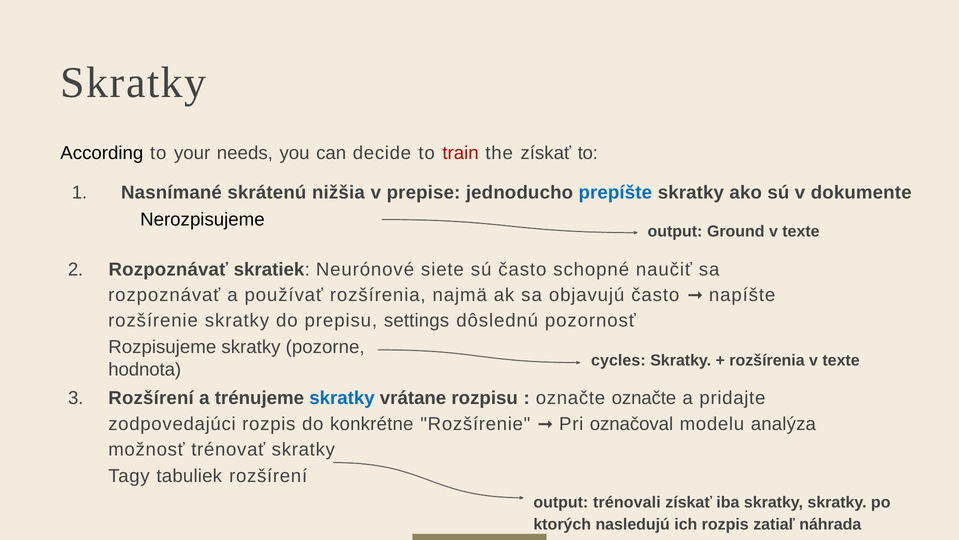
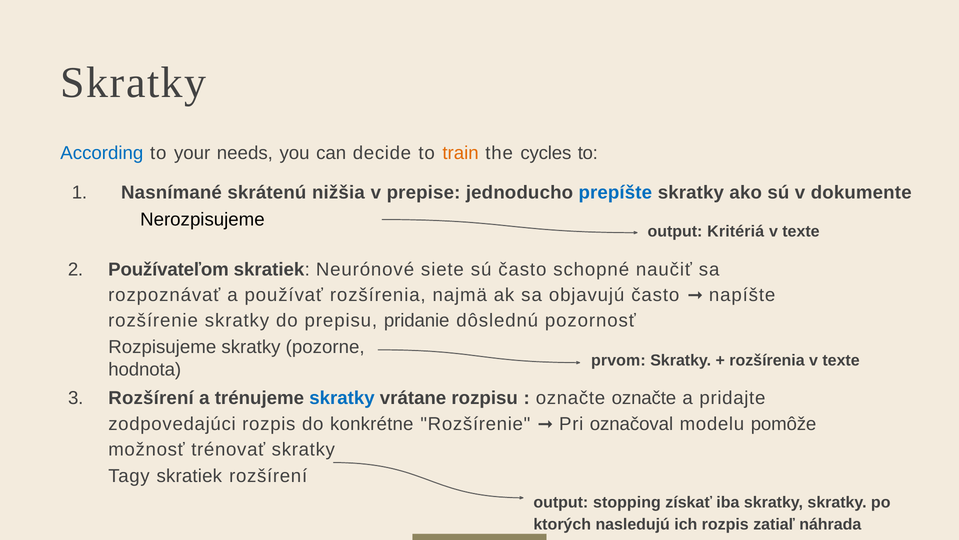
According colour: black -> blue
train colour: red -> orange
the získať: získať -> cycles
Ground: Ground -> Kritériá
2 Rozpoznávať: Rozpoznávať -> Používateľom
settings: settings -> pridanie
cycles: cycles -> prvom
analýza: analýza -> pomôže
Tagy tabuliek: tabuliek -> skratiek
trénovali: trénovali -> stopping
